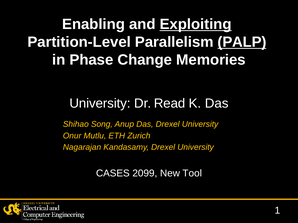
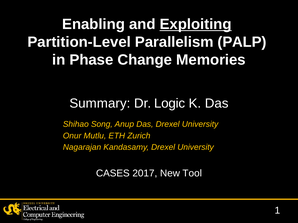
PALP underline: present -> none
University at (100, 103): University -> Summary
Read: Read -> Logic
2099: 2099 -> 2017
